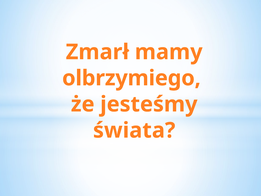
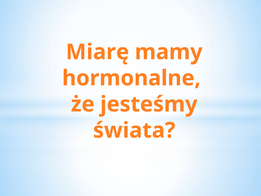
Zmarł: Zmarł -> Miarę
olbrzymiego: olbrzymiego -> hormonalne
